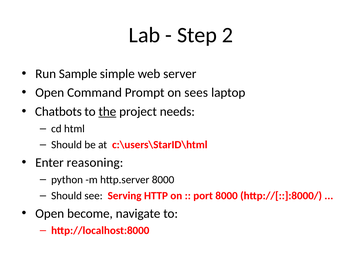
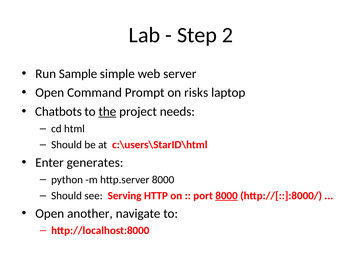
sees: sees -> risks
reasoning: reasoning -> generates
8000 at (227, 196) underline: none -> present
become: become -> another
